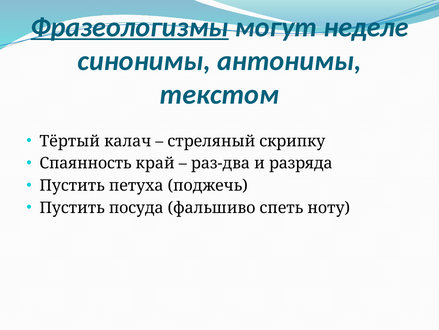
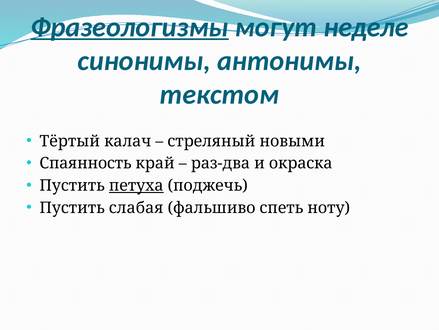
скрипку: скрипку -> новыми
разряда: разряда -> окраска
петуха underline: none -> present
посуда: посуда -> слабая
